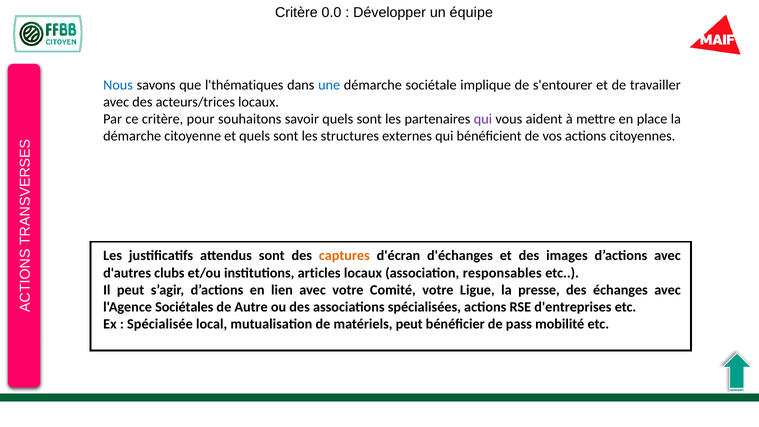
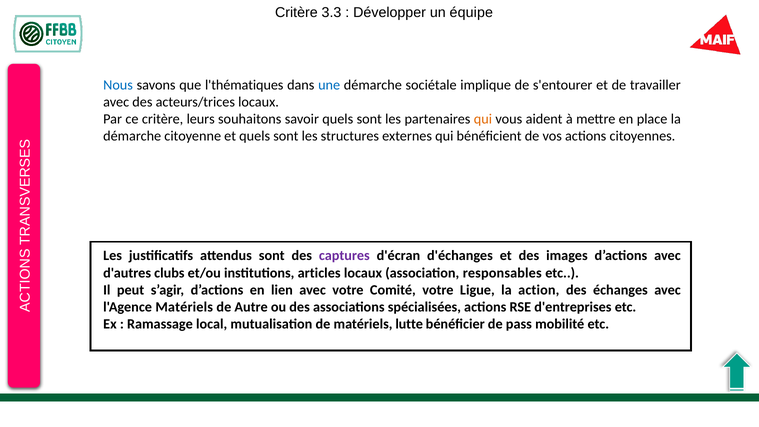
0.0: 0.0 -> 3.3
pour: pour -> leurs
qui at (483, 119) colour: purple -> orange
captures colour: orange -> purple
presse: presse -> action
l'Agence Sociétales: Sociétales -> Matériels
Spécialisée: Spécialisée -> Ramassage
matériels peut: peut -> lutte
